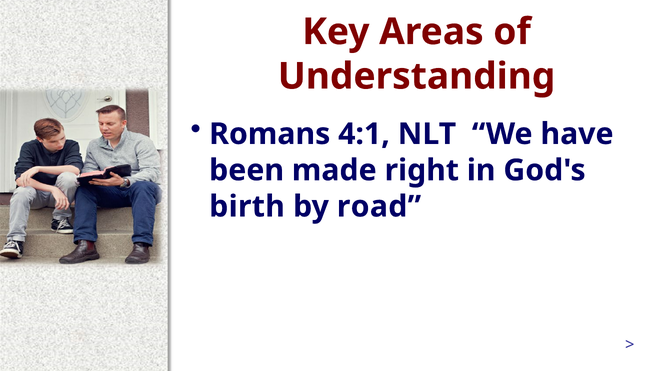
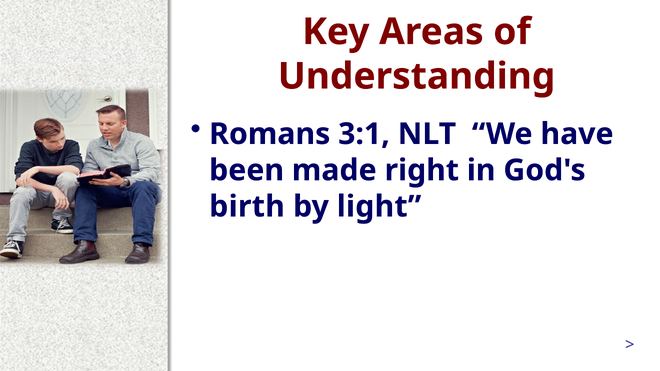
4:1: 4:1 -> 3:1
road: road -> light
